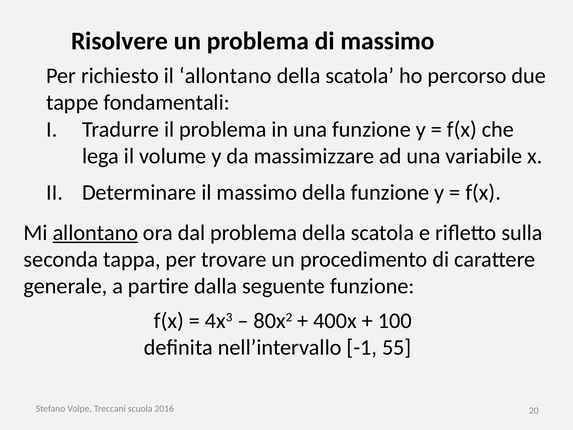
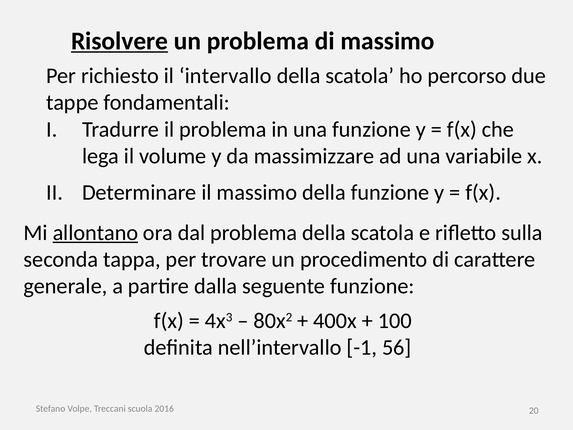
Risolvere underline: none -> present
il allontano: allontano -> intervallo
55: 55 -> 56
